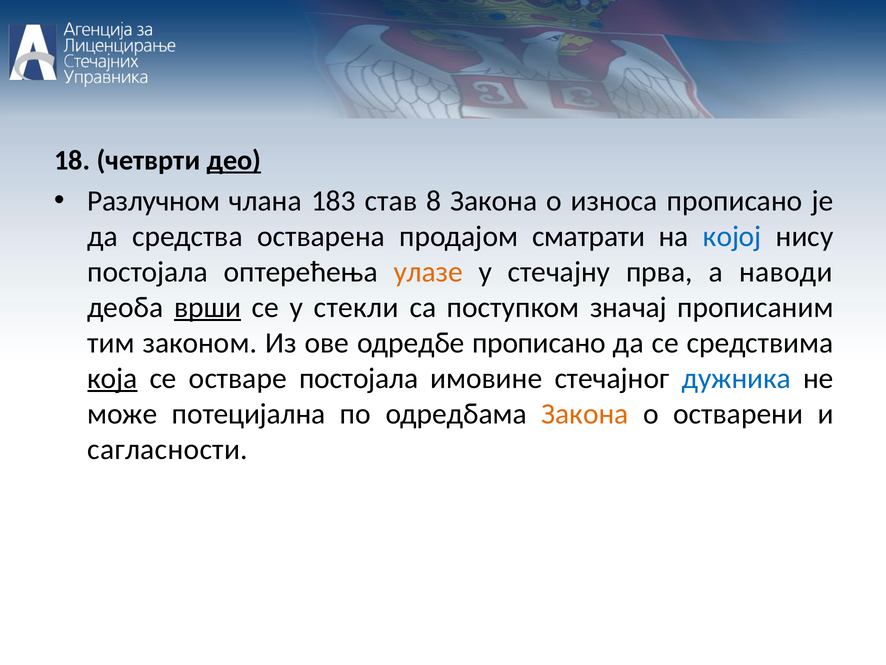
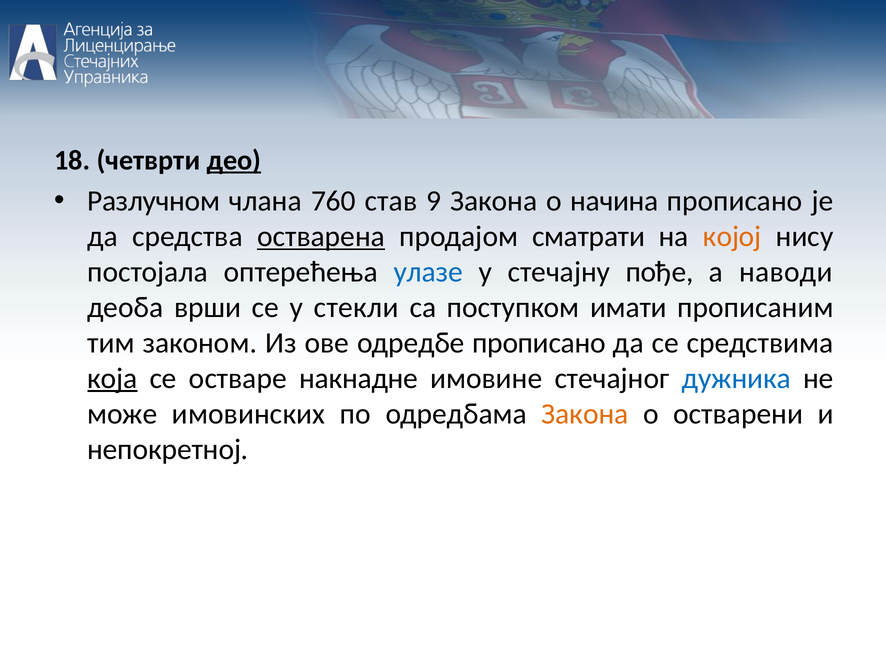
183: 183 -> 760
8: 8 -> 9
износа: износа -> начина
остварена underline: none -> present
којој colour: blue -> orange
улазе colour: orange -> blue
прва: прва -> пође
врши underline: present -> none
значај: значај -> имати
остваре постојала: постојала -> накнадне
потецијална: потецијална -> имовинских
сагласности: сагласности -> непокретној
